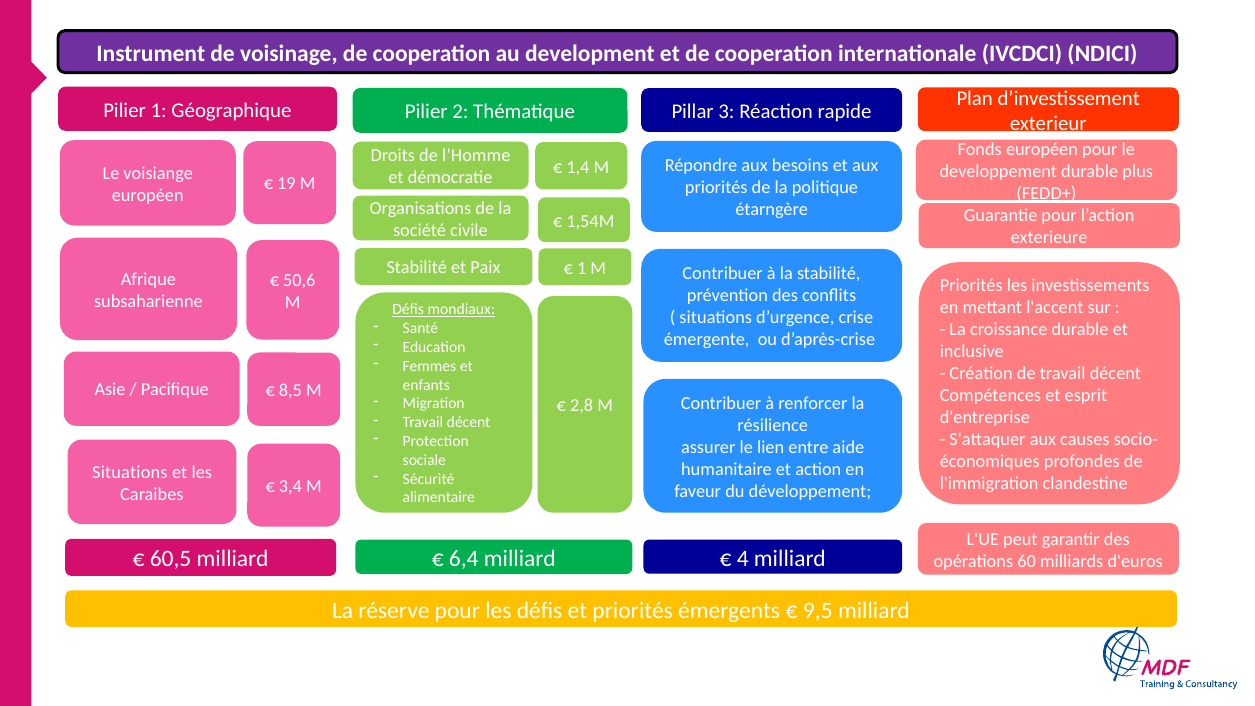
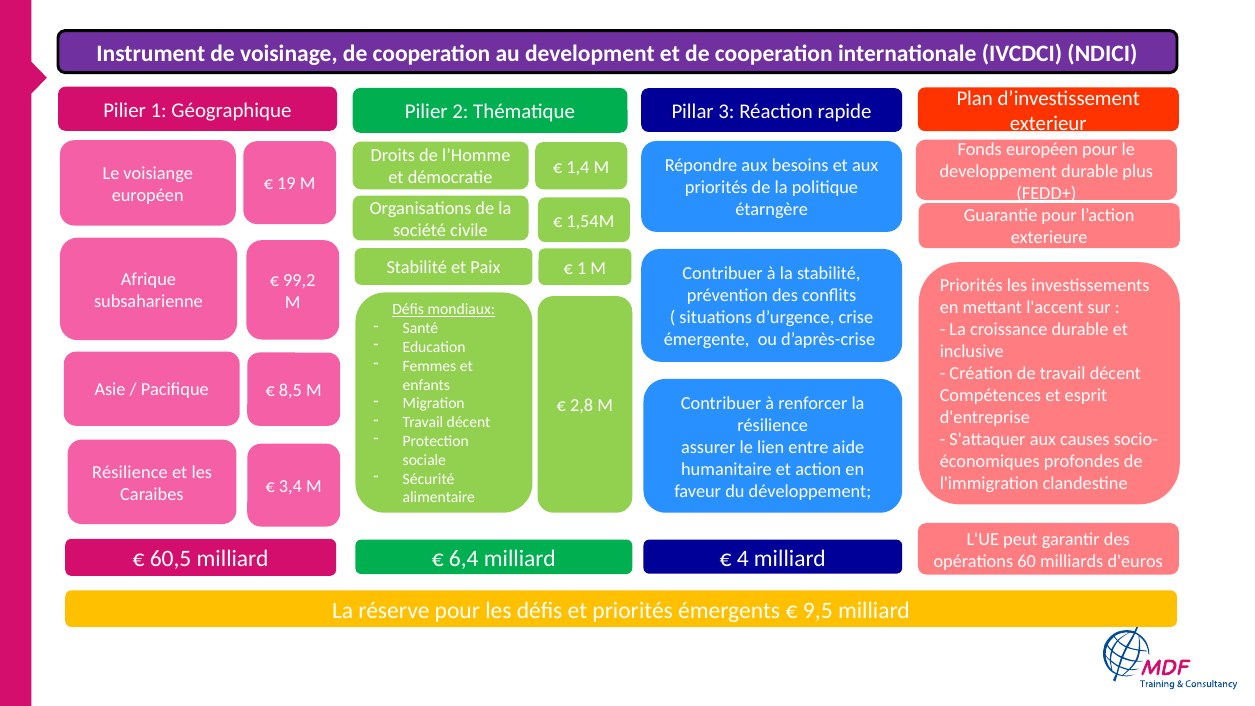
50,6: 50,6 -> 99,2
Situations at (130, 472): Situations -> Résilience
